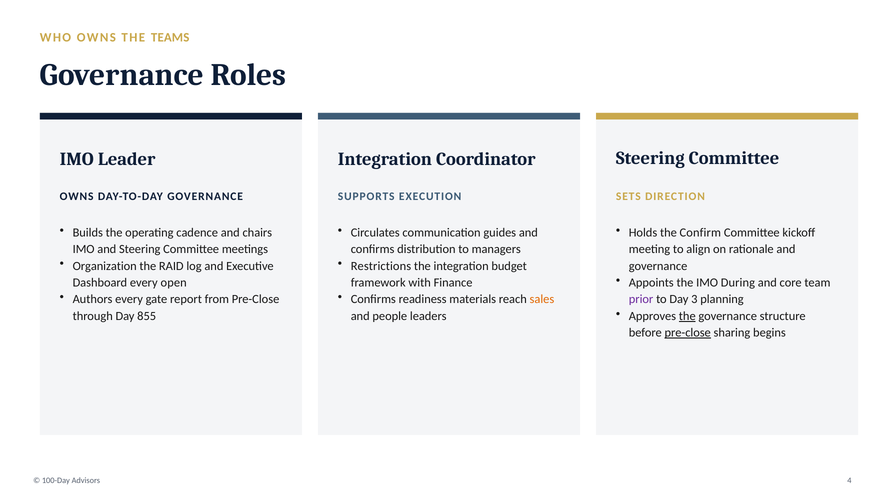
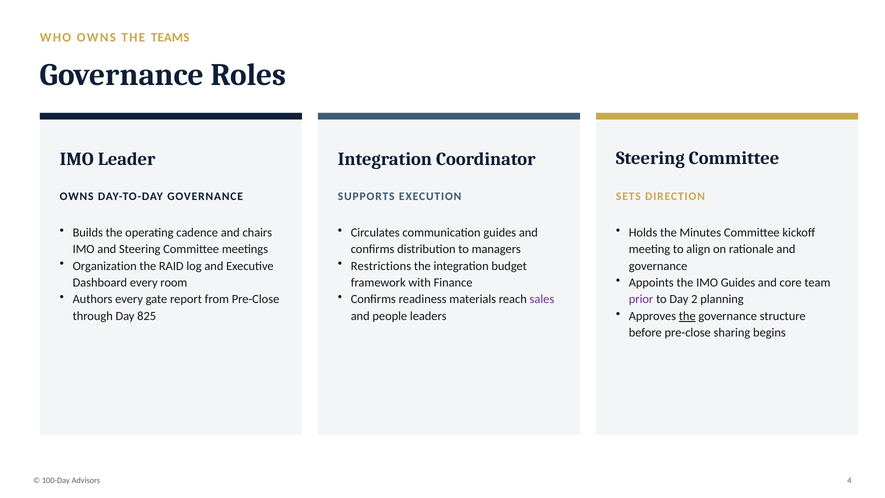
Confirm: Confirm -> Minutes
IMO During: During -> Guides
open: open -> room
sales colour: orange -> purple
3: 3 -> 2
855: 855 -> 825
pre-close at (688, 333) underline: present -> none
